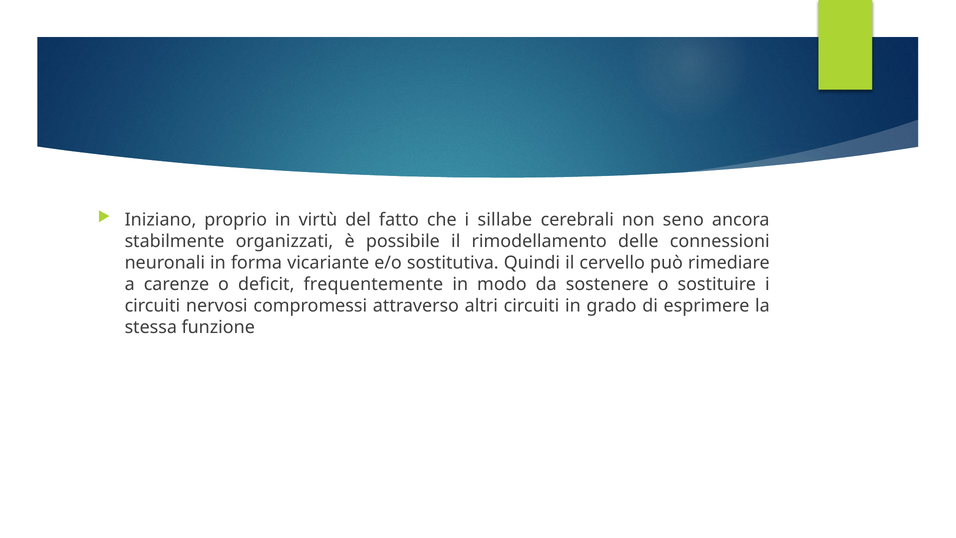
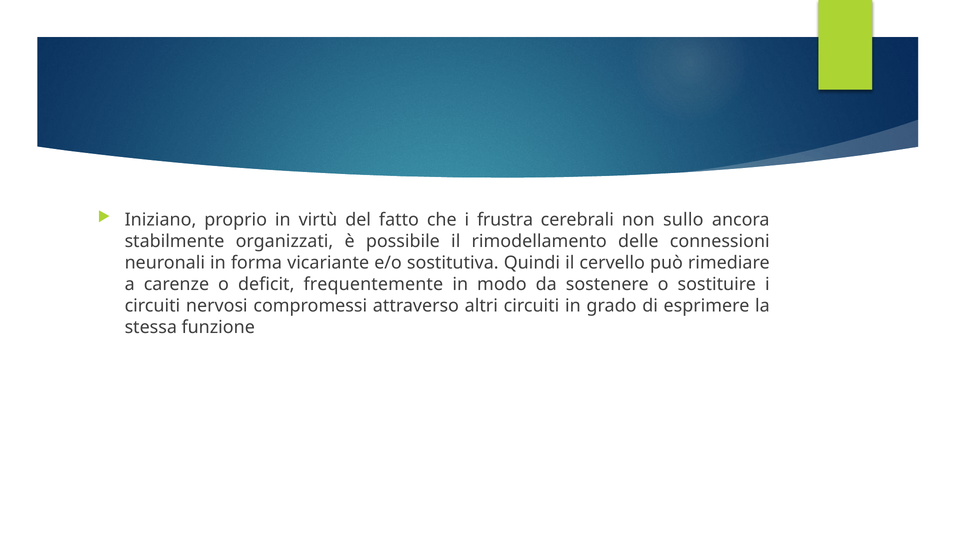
sillabe: sillabe -> frustra
seno: seno -> sullo
